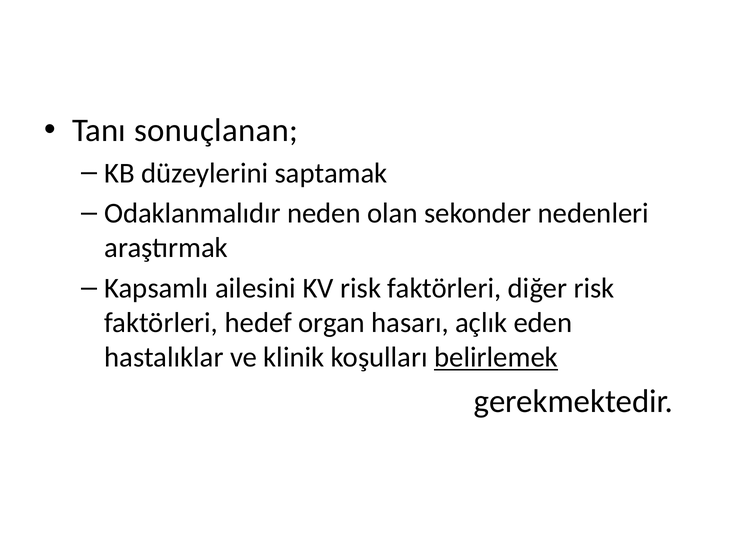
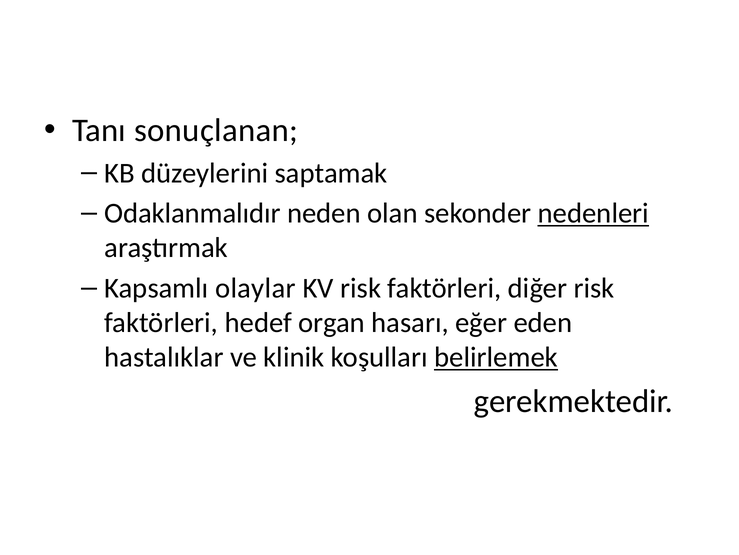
nedenleri underline: none -> present
ailesini: ailesini -> olaylar
açlık: açlık -> eğer
